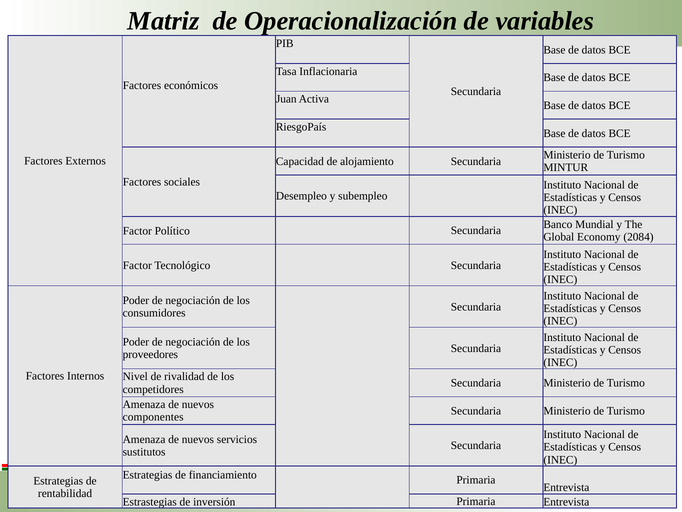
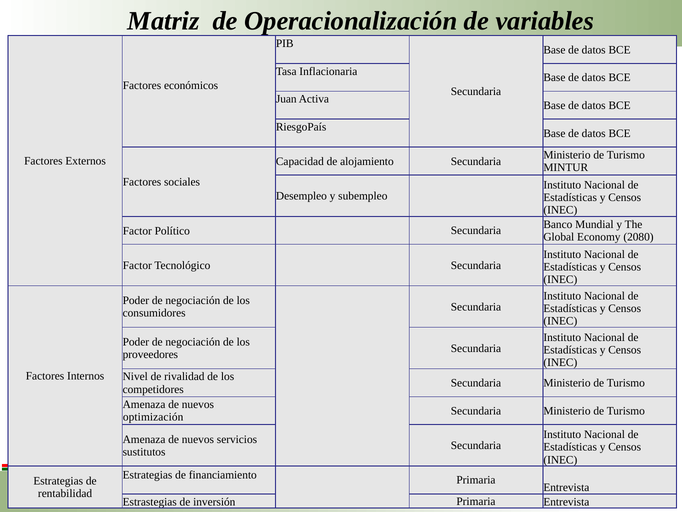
2084: 2084 -> 2080
componentes: componentes -> optimización
